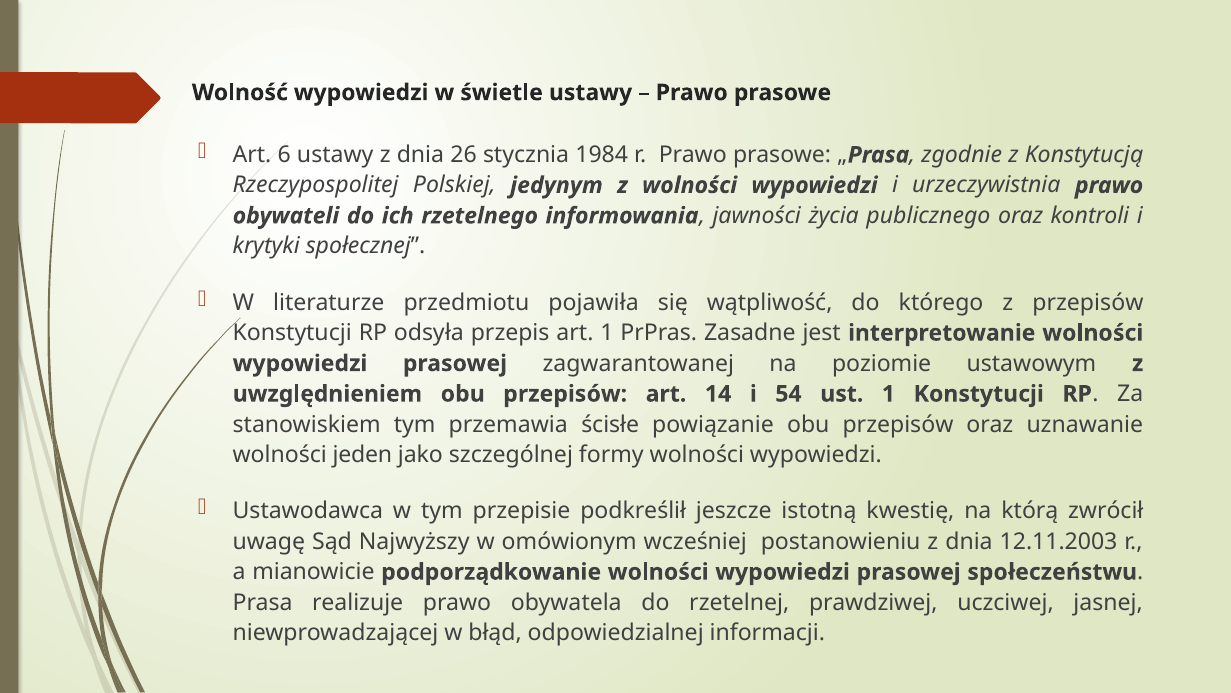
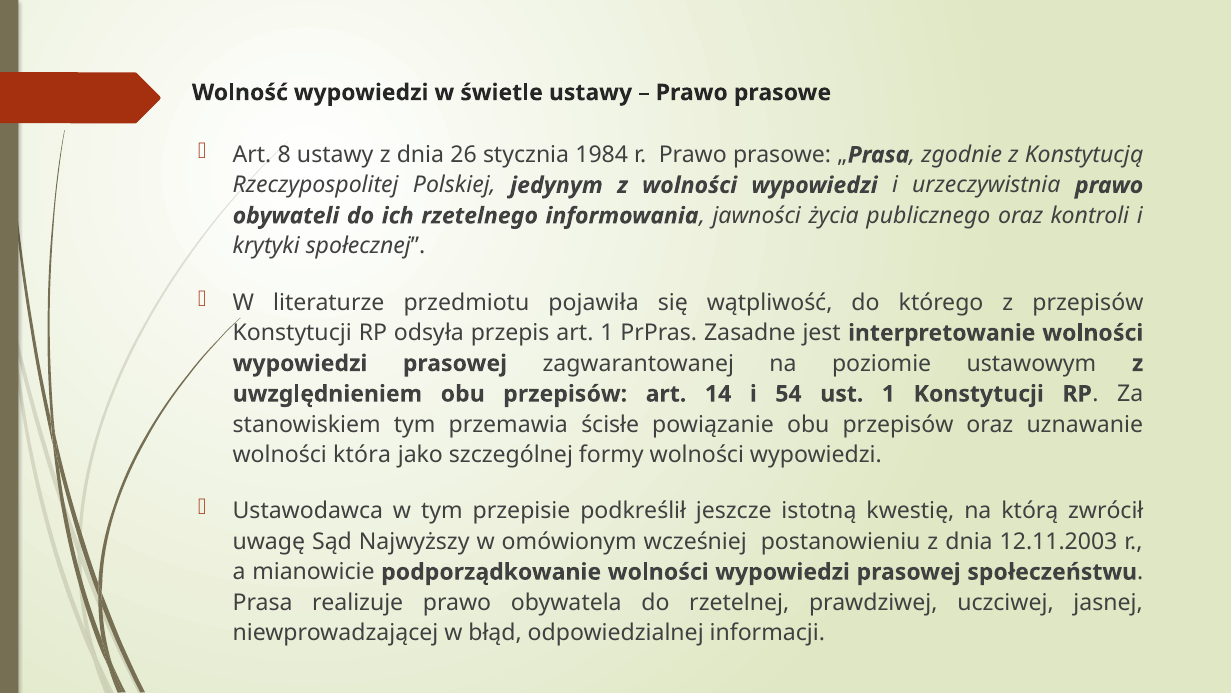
6: 6 -> 8
jeden: jeden -> która
